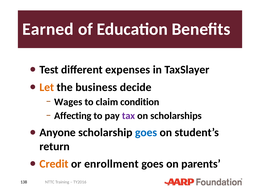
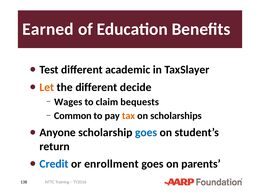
expenses: expenses -> academic
the business: business -> different
condition: condition -> bequests
Affecting: Affecting -> Common
tax colour: purple -> orange
Credit colour: orange -> blue
